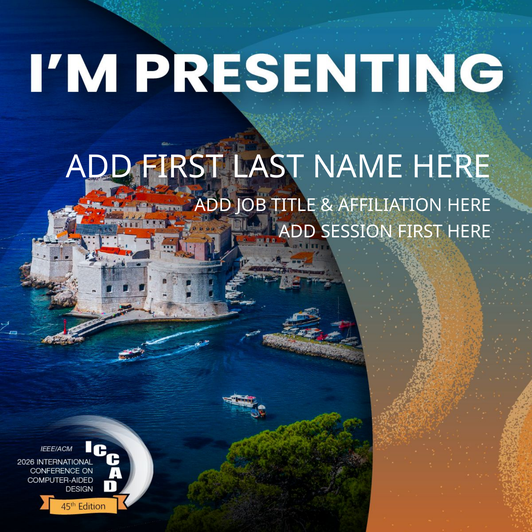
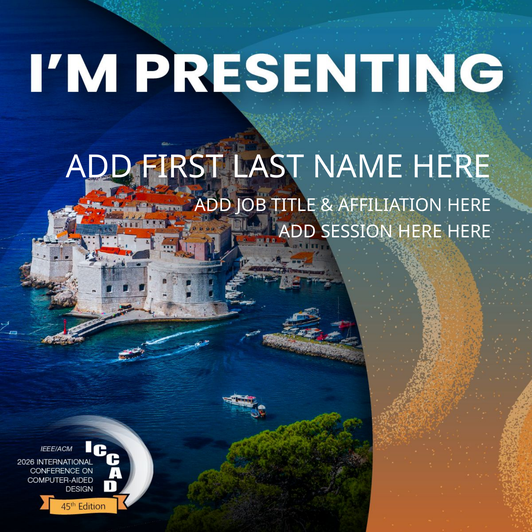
SESSION FIRST: FIRST -> HERE
